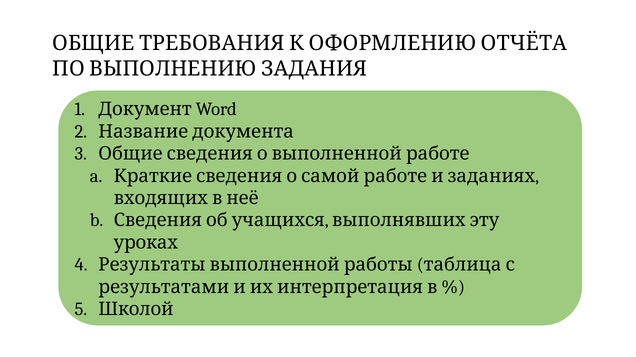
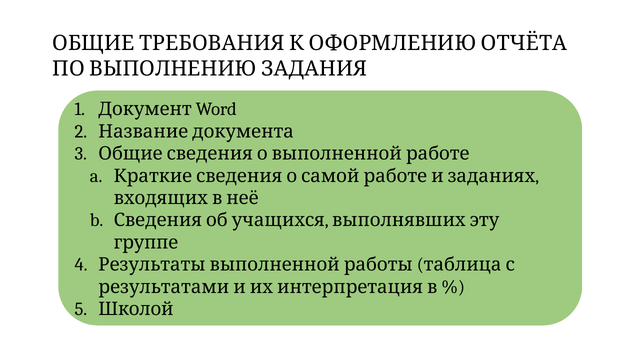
уроках: уроках -> группе
